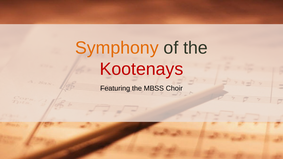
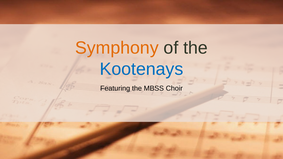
Kootenays colour: red -> blue
